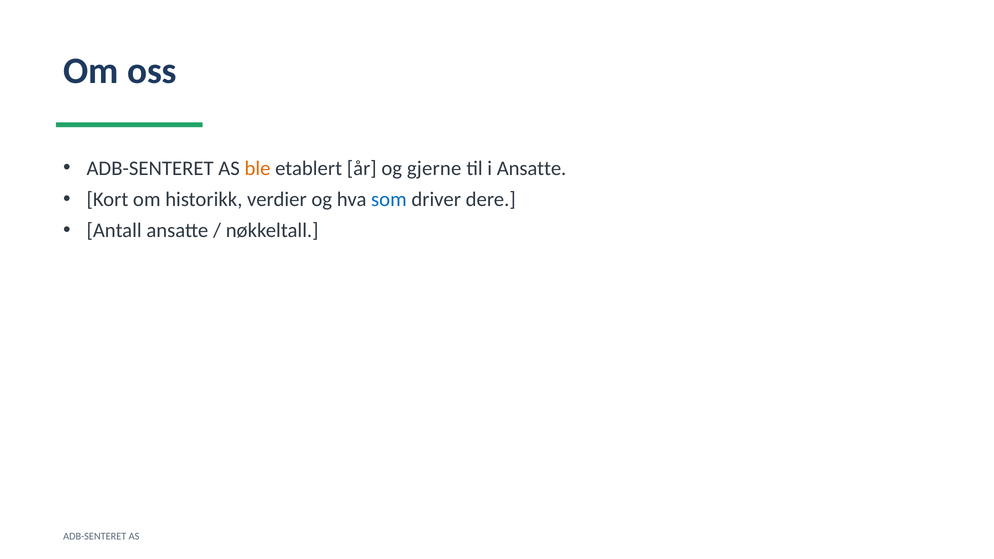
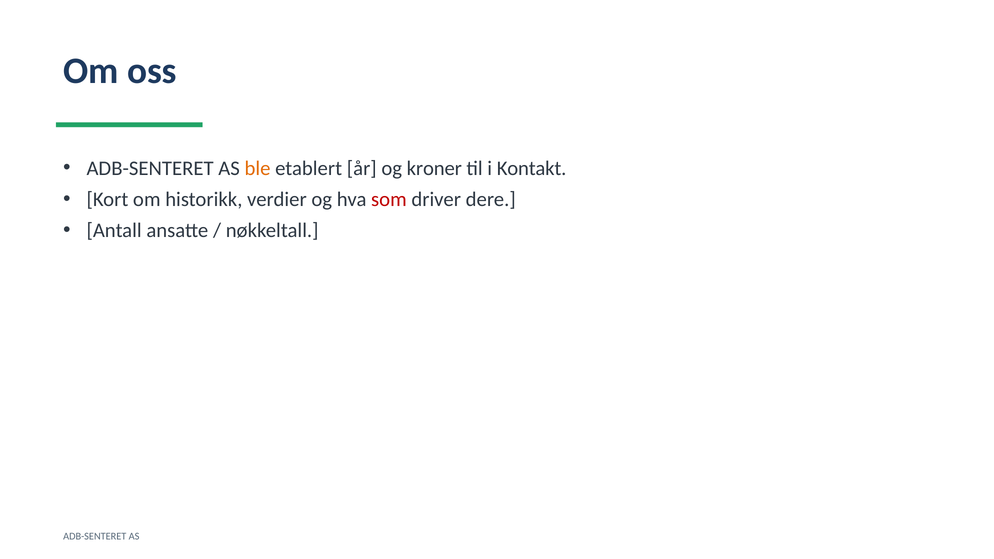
gjerne: gjerne -> kroner
i Ansatte: Ansatte -> Kontakt
som colour: blue -> red
